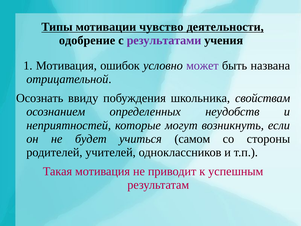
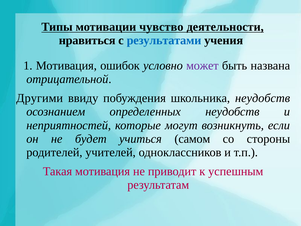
одобрение: одобрение -> нравиться
результатами colour: purple -> blue
Осознать: Осознать -> Другими
школьника свойствам: свойствам -> неудобств
